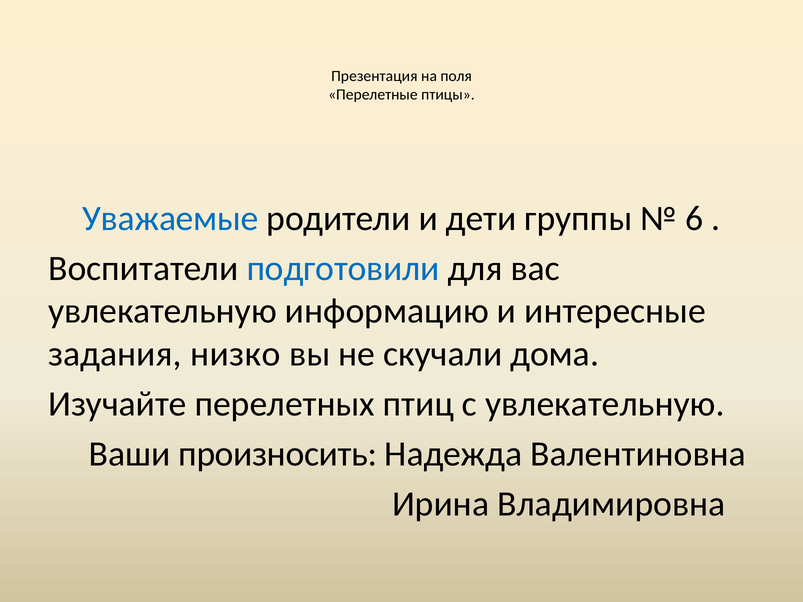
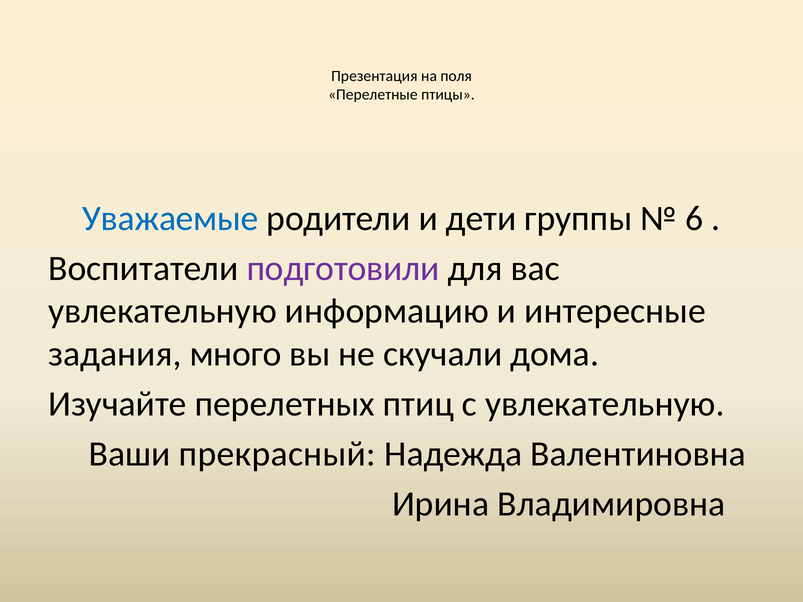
подготовили colour: blue -> purple
низко: низко -> много
произносить: произносить -> прекрасный
